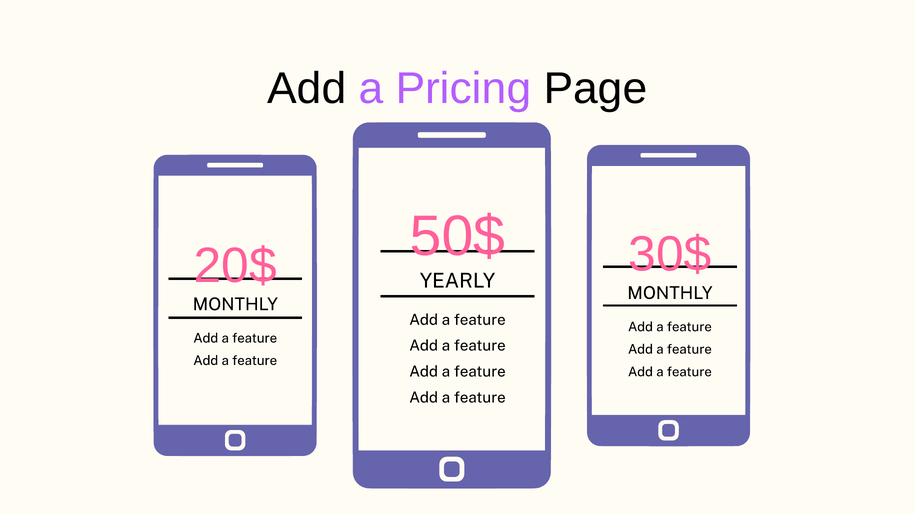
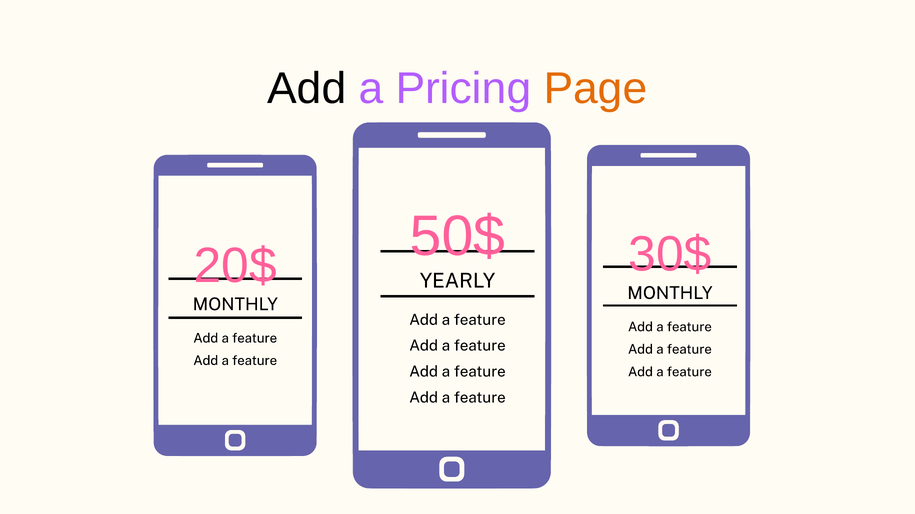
Page colour: black -> orange
